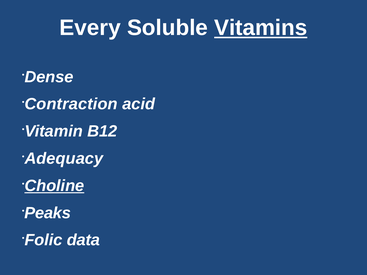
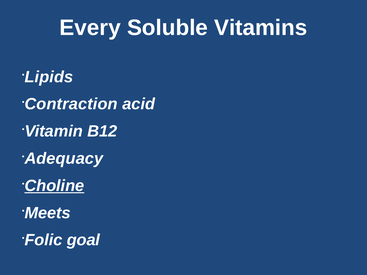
Vitamins underline: present -> none
Dense: Dense -> Lipids
Peaks: Peaks -> Meets
data: data -> goal
